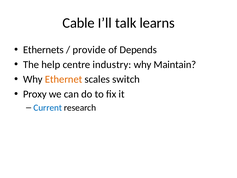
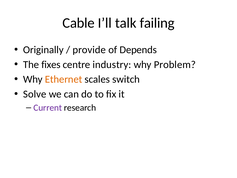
learns: learns -> failing
Ethernets: Ethernets -> Originally
help: help -> fixes
Maintain: Maintain -> Problem
Proxy: Proxy -> Solve
Current colour: blue -> purple
